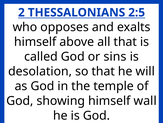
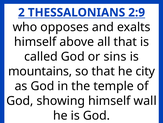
2:5: 2:5 -> 2:9
desolation: desolation -> mountains
will: will -> city
